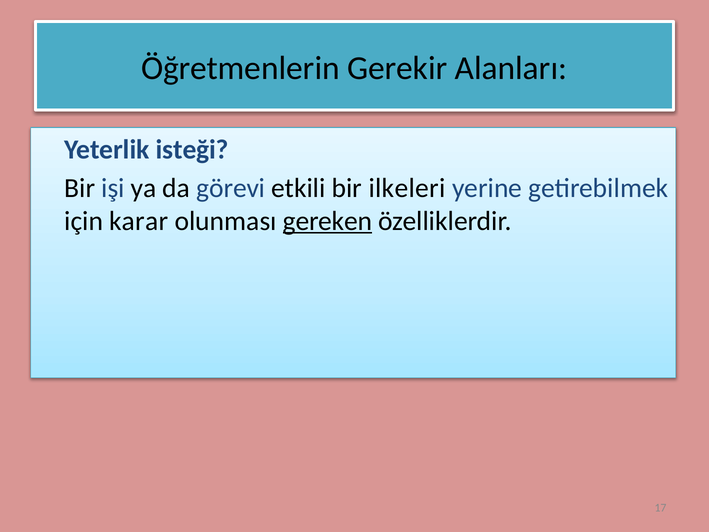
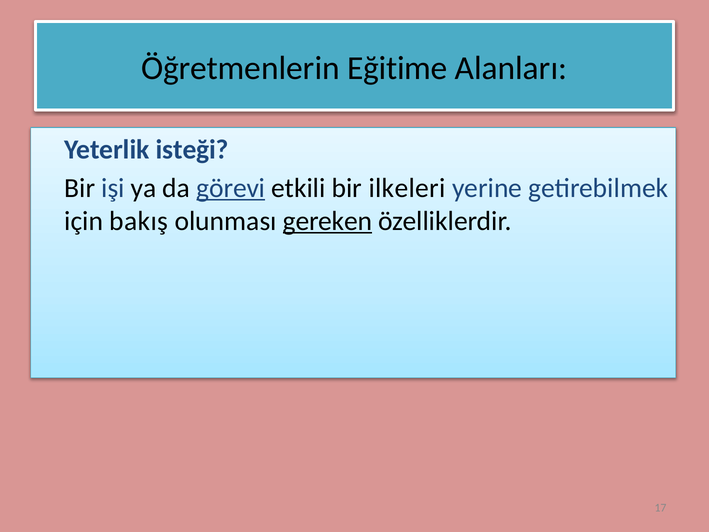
Gerekir: Gerekir -> Eğitime
görevi underline: none -> present
karar: karar -> bakış
